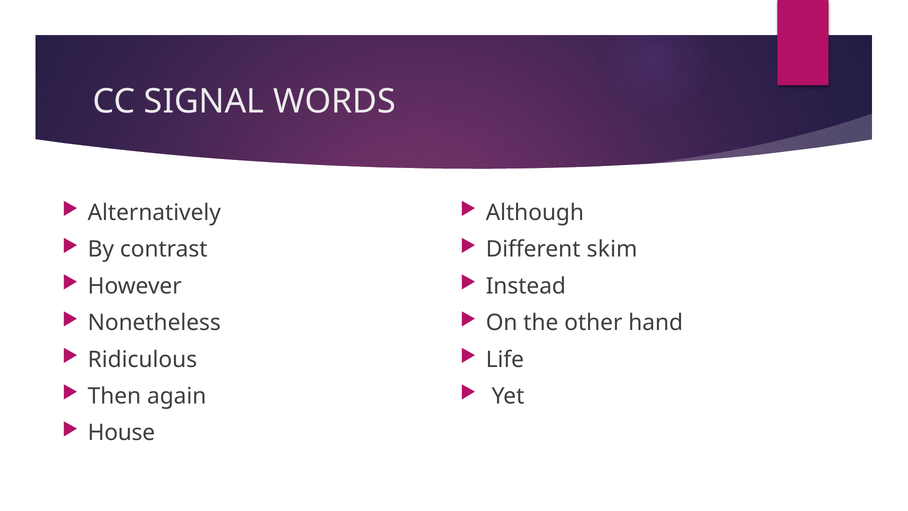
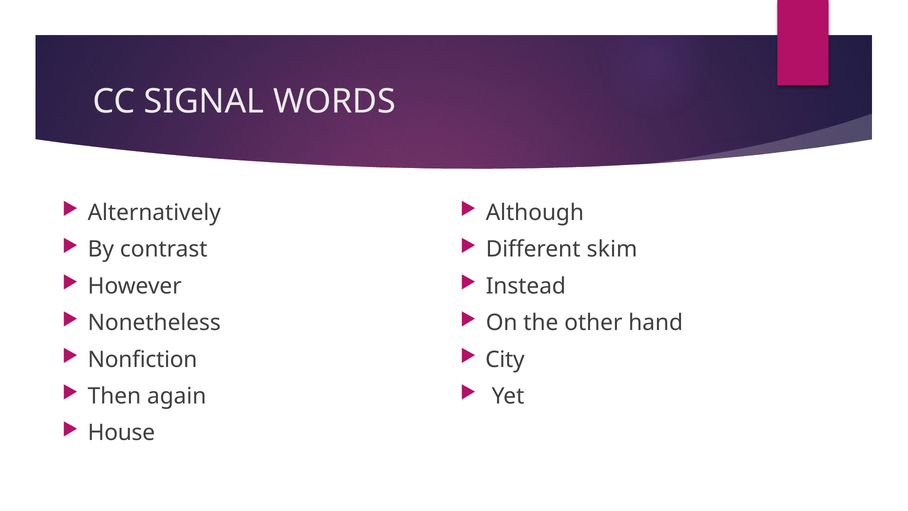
Ridiculous: Ridiculous -> Nonfiction
Life: Life -> City
